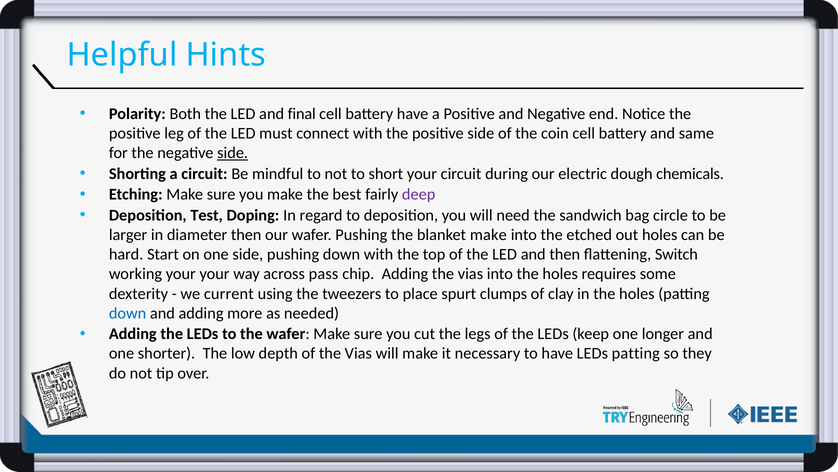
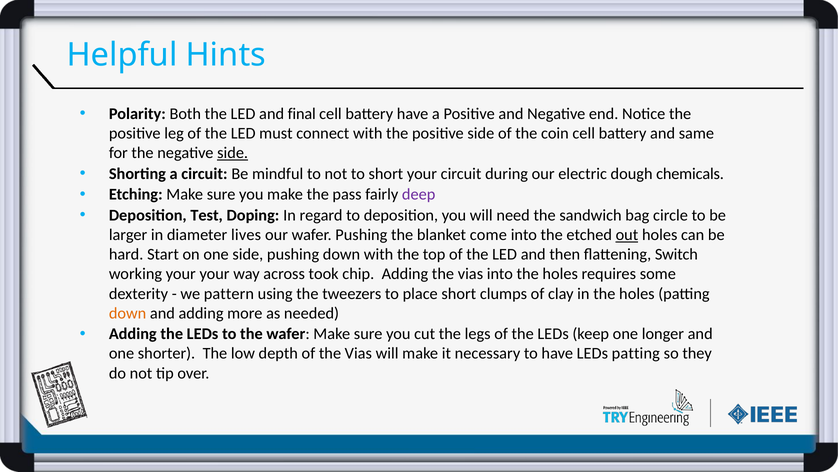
best: best -> pass
diameter then: then -> lives
blanket make: make -> come
out underline: none -> present
pass: pass -> took
current: current -> pattern
place spurt: spurt -> short
down at (128, 313) colour: blue -> orange
